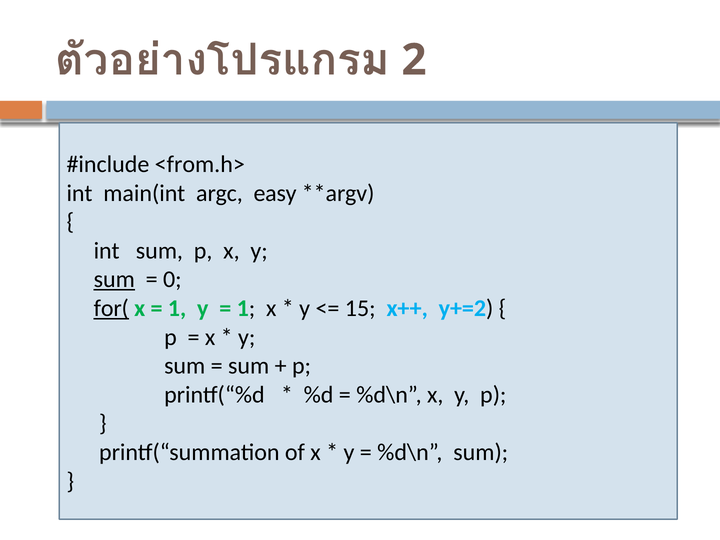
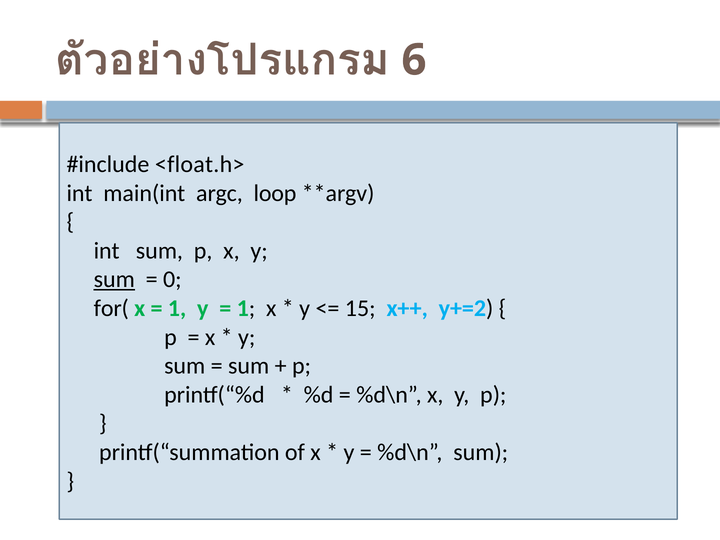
2: 2 -> 6
<from.h>: <from.h> -> <float.h>
easy: easy -> loop
for( underline: present -> none
